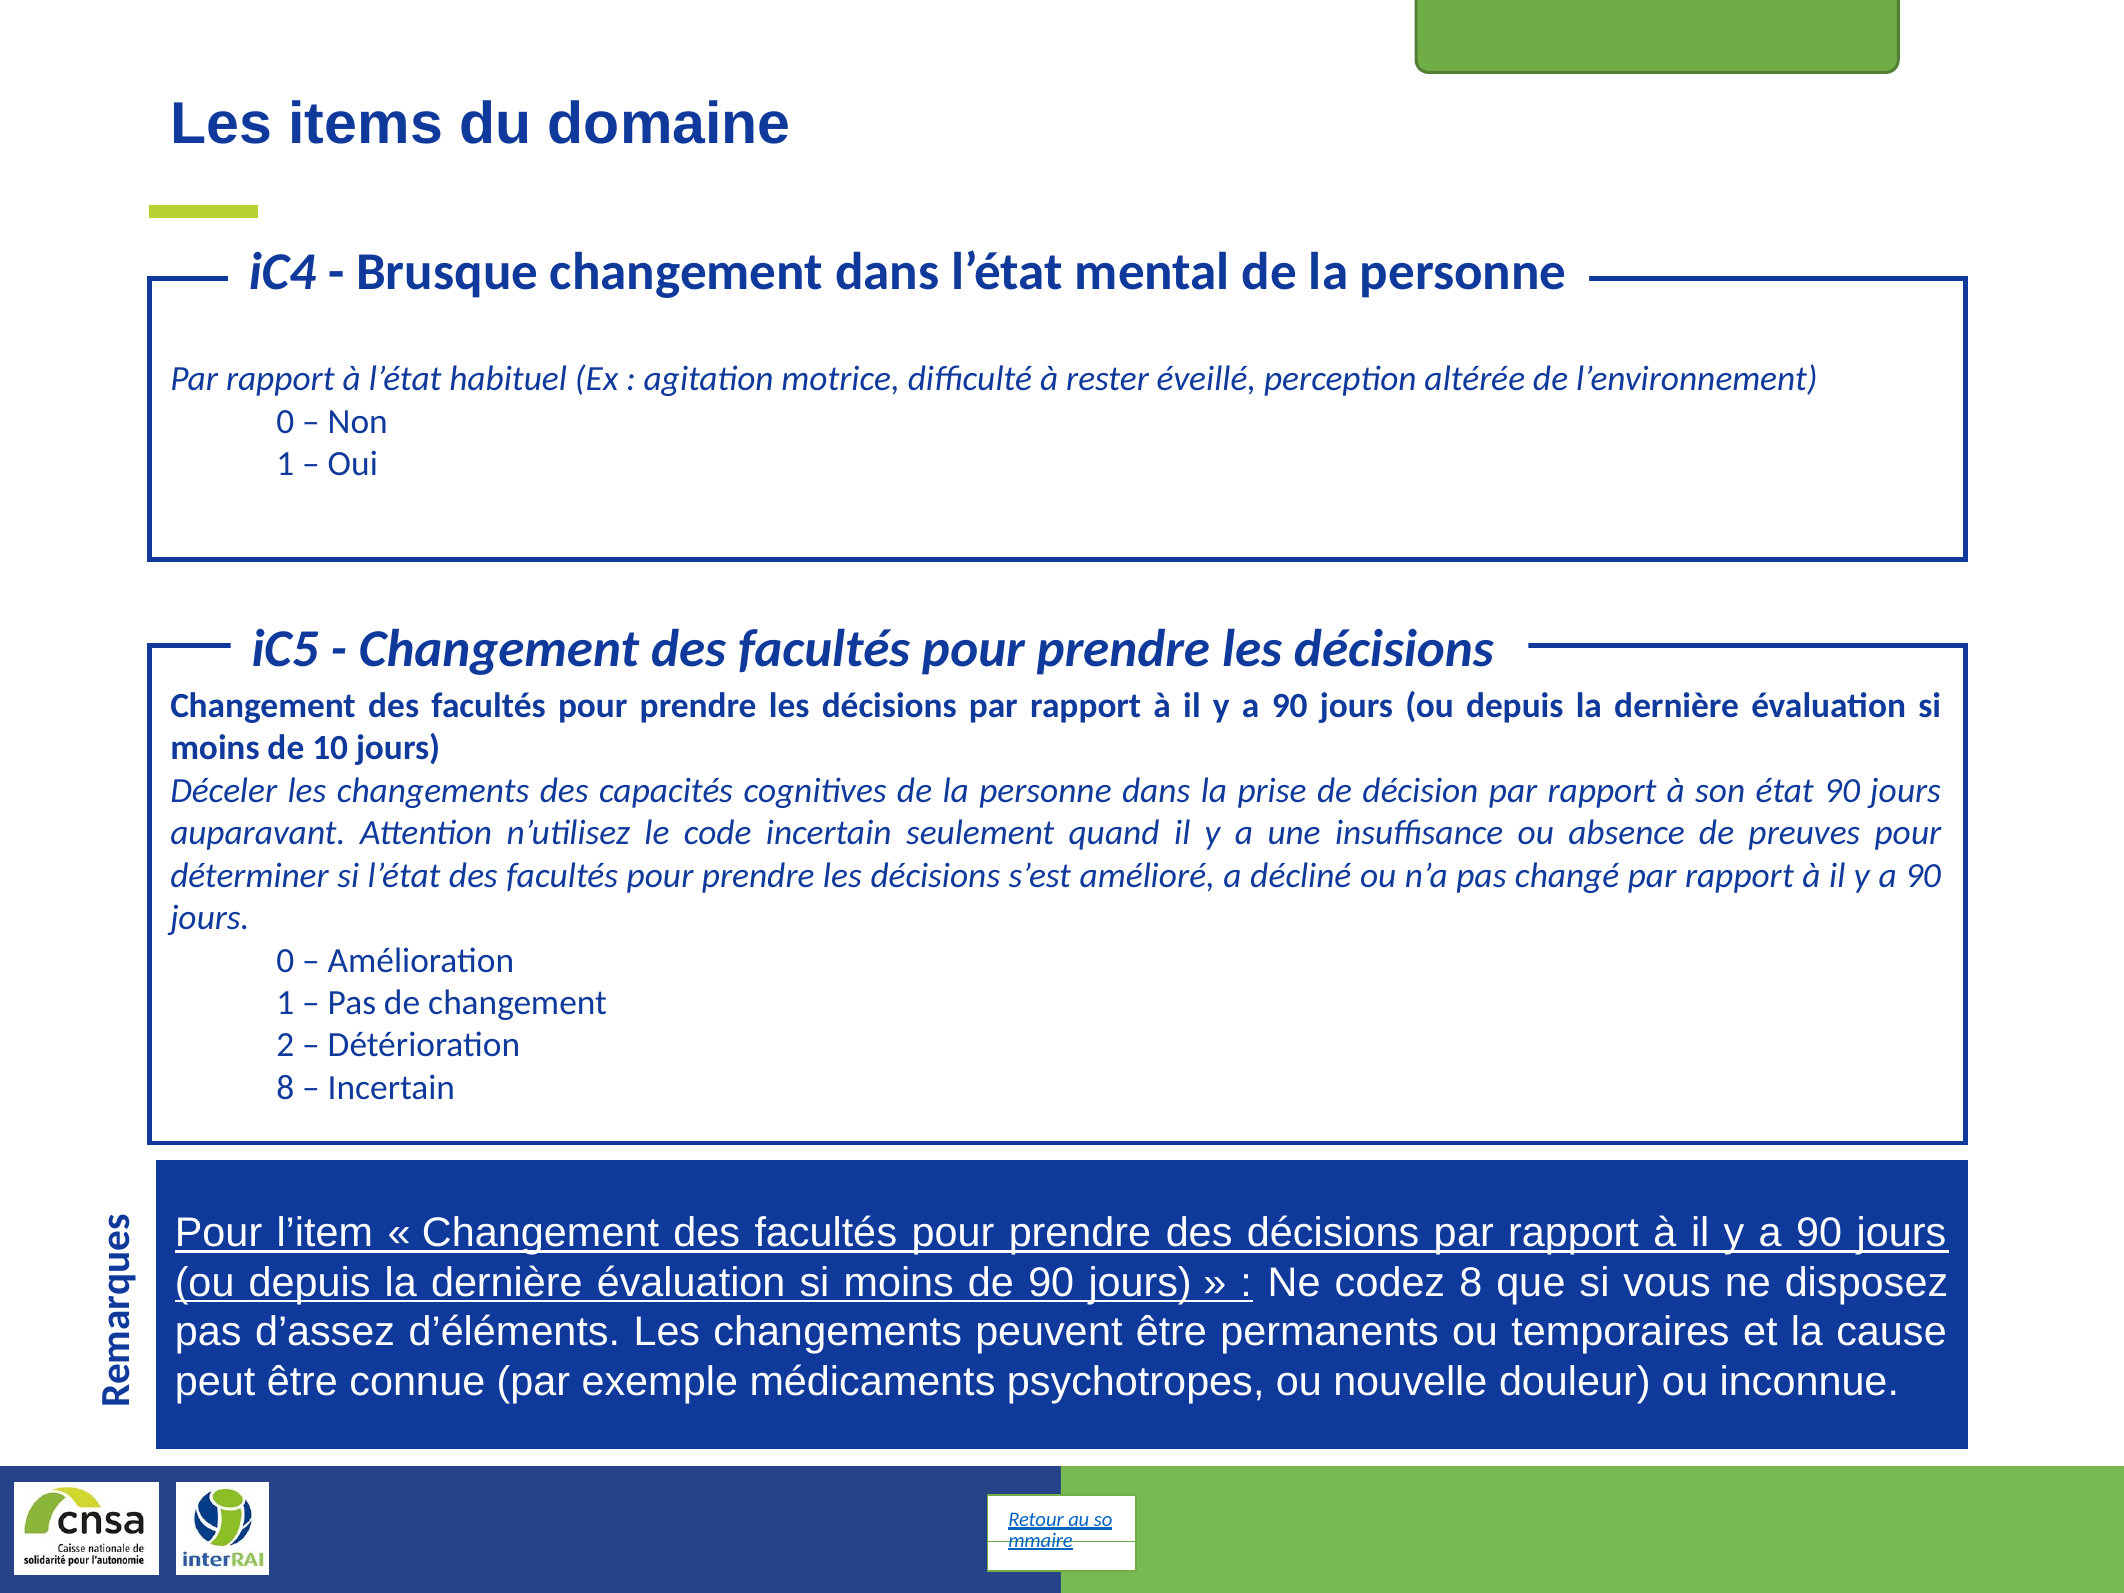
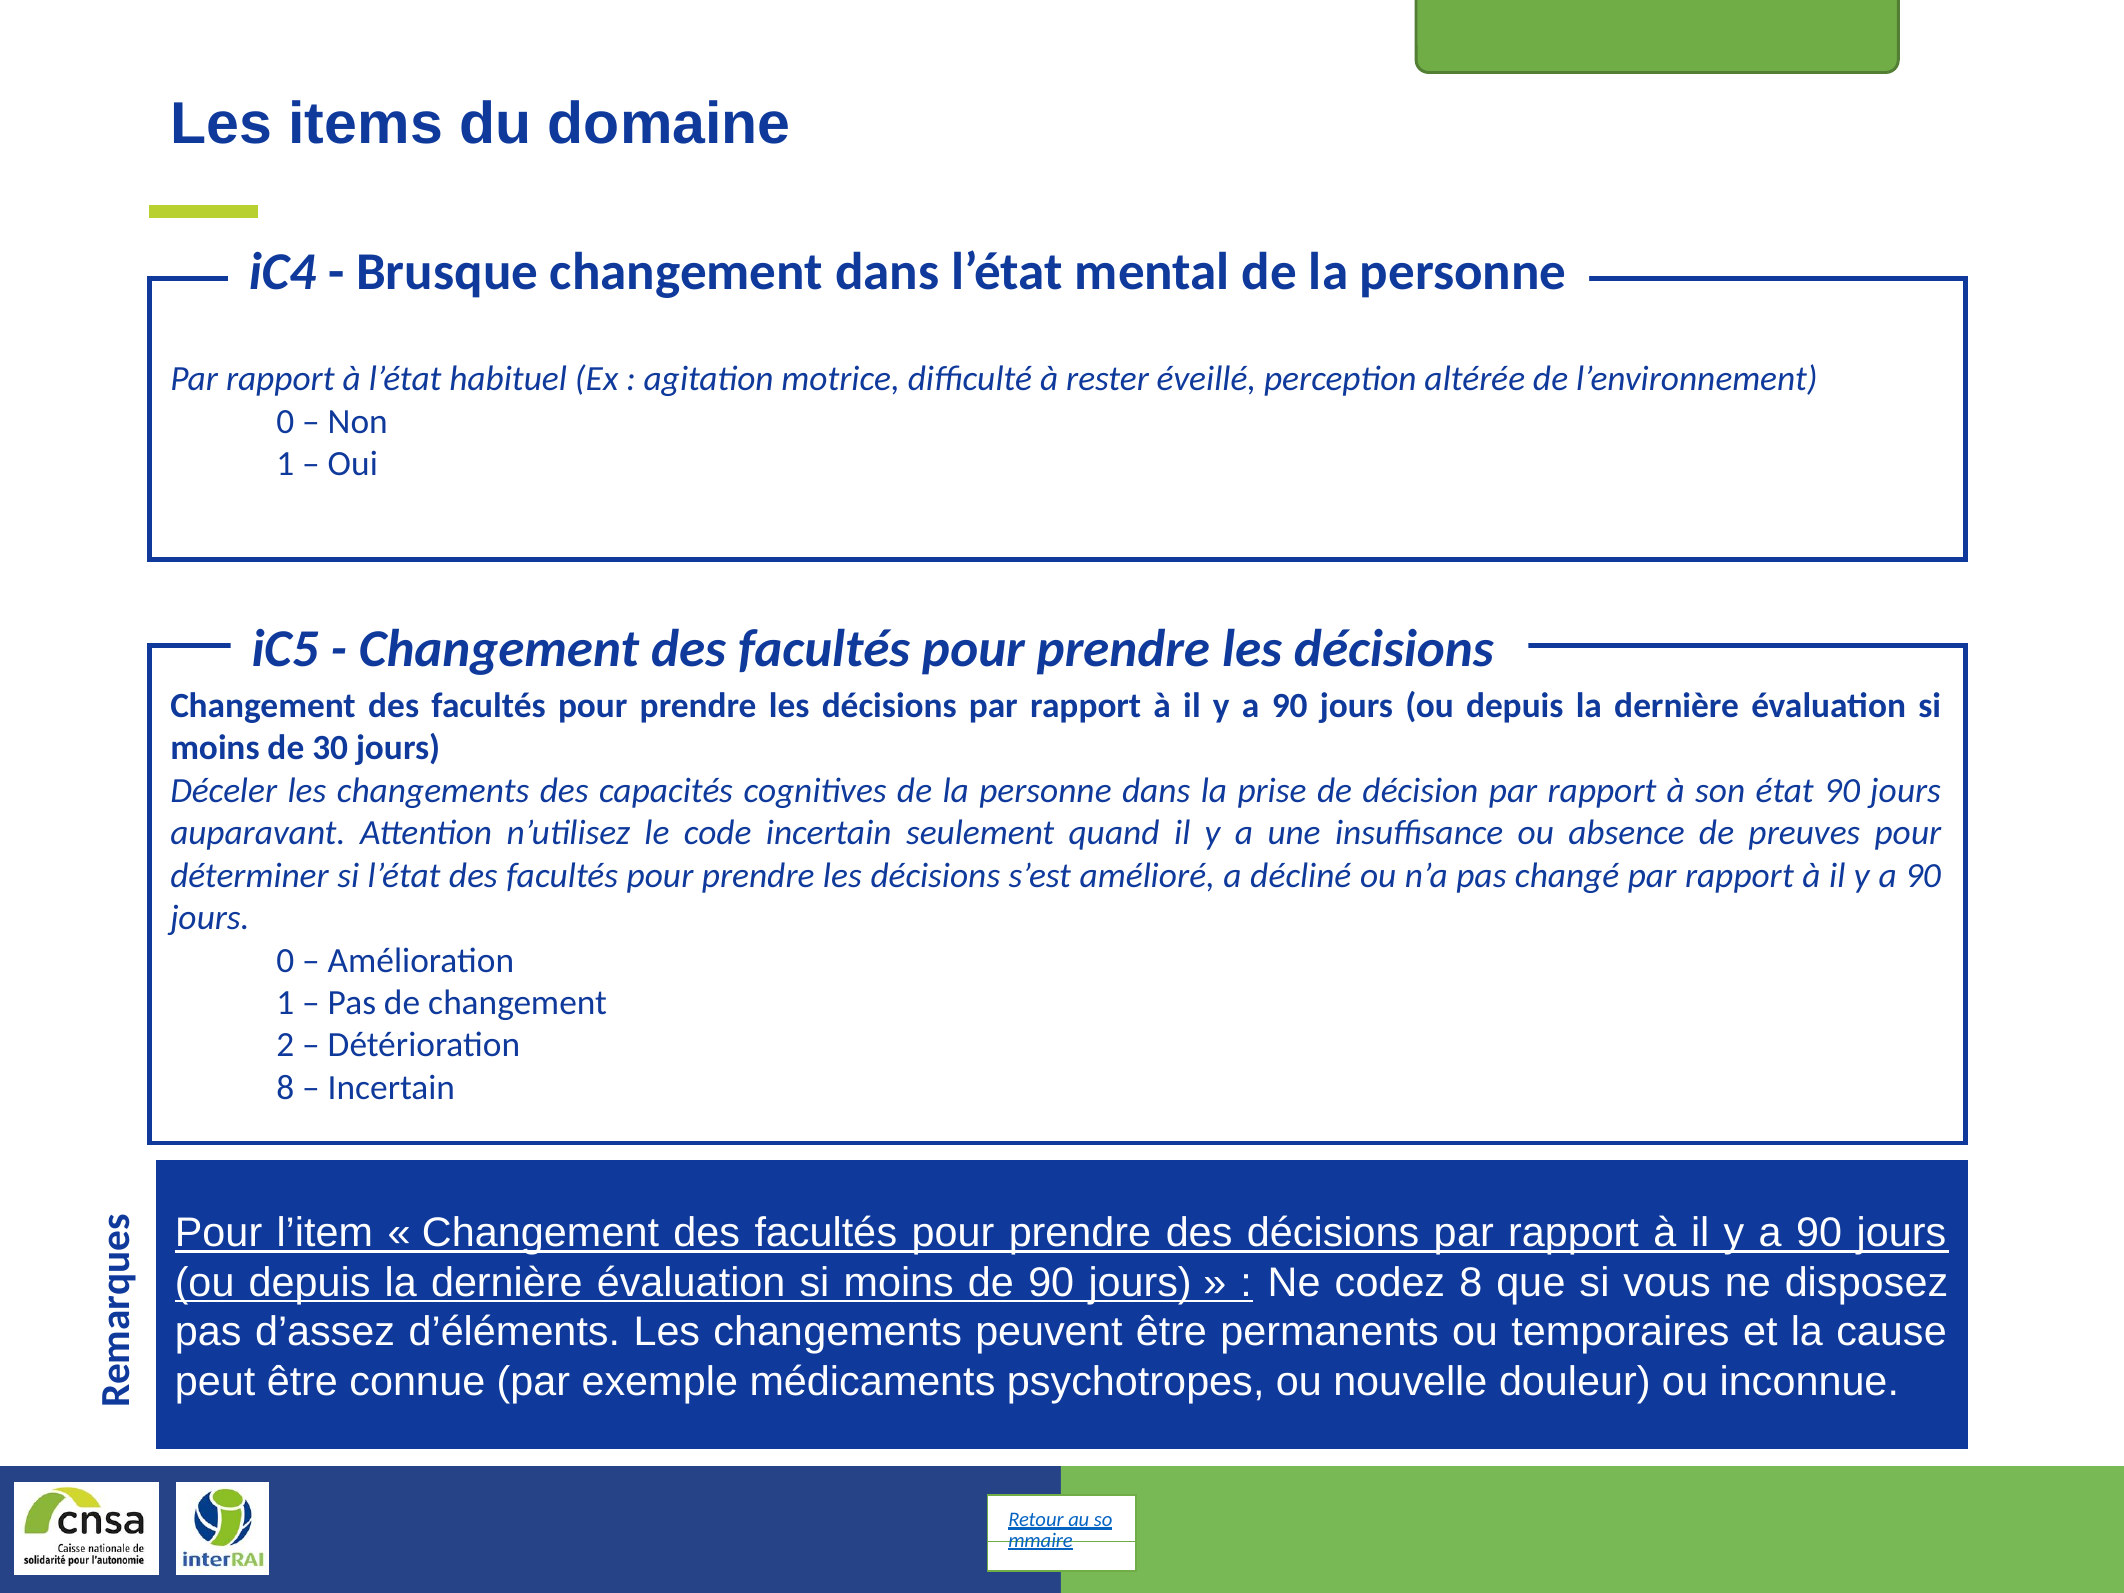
10: 10 -> 30
